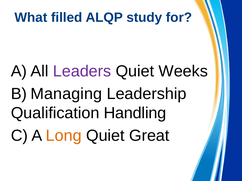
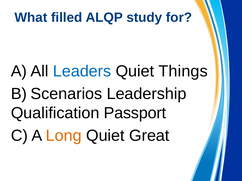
Leaders colour: purple -> blue
Weeks: Weeks -> Things
Managing: Managing -> Scenarios
Handling: Handling -> Passport
